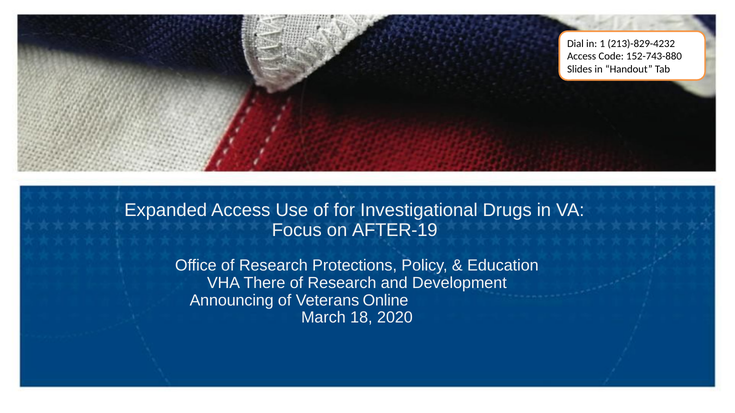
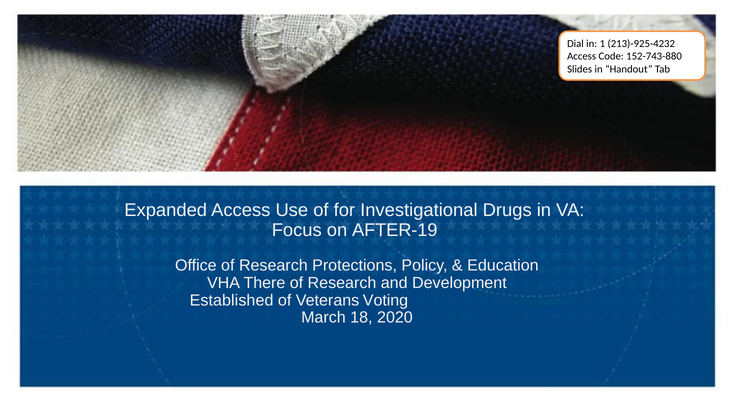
213)-829-4232: 213)-829-4232 -> 213)-925-4232
Announcing: Announcing -> Established
Online: Online -> Voting
